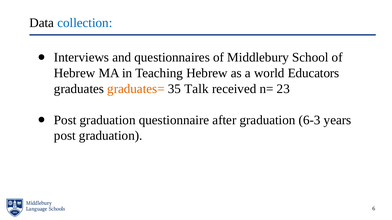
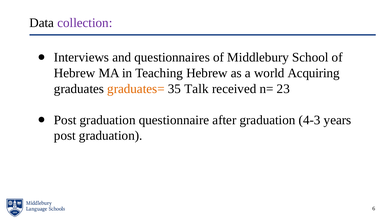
collection colour: blue -> purple
Educators: Educators -> Acquiring
6-3: 6-3 -> 4-3
